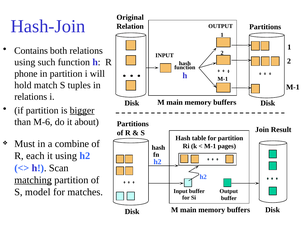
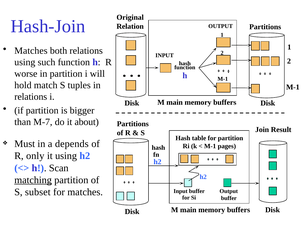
Contains at (31, 51): Contains -> Matches
phone: phone -> worse
bigger underline: present -> none
M-6: M-6 -> M-7
combine: combine -> depends
each: each -> only
model: model -> subset
